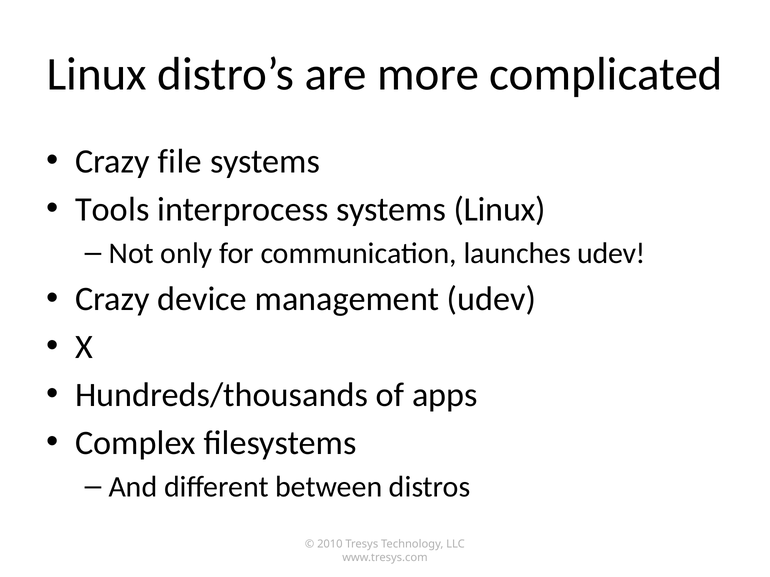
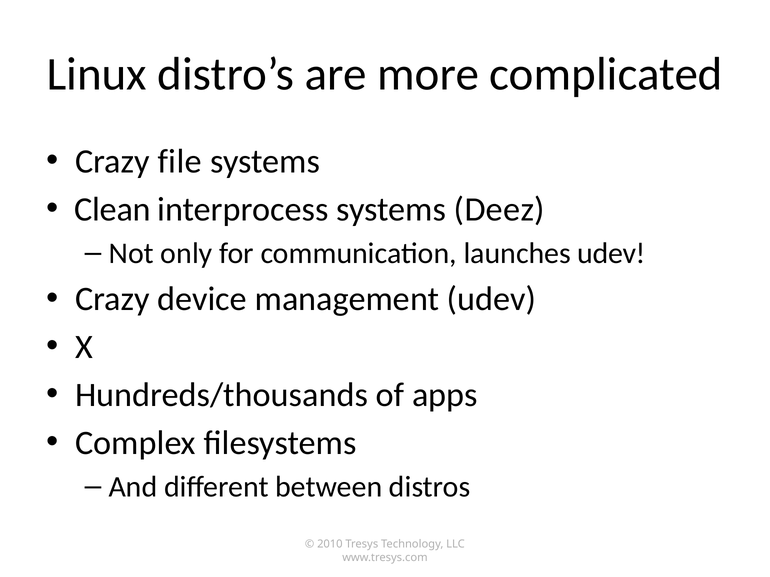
Tools: Tools -> Clean
systems Linux: Linux -> Deez
